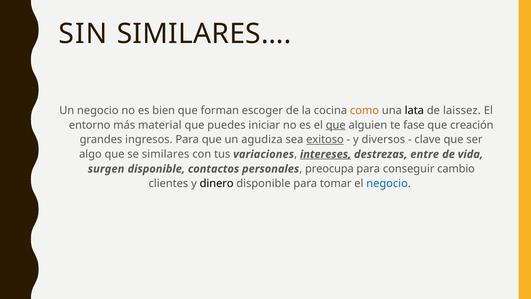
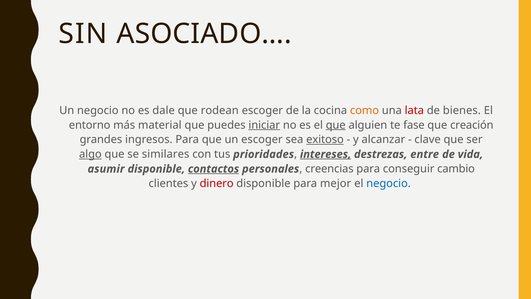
SIMILARES…: SIMILARES… -> ASOCIADO…
bien: bien -> dale
forman: forman -> rodean
lata colour: black -> red
laissez: laissez -> bienes
iniciar underline: none -> present
un agudiza: agudiza -> escoger
diversos: diversos -> alcanzar
algo underline: none -> present
variaciones: variaciones -> prioridades
surgen: surgen -> asumir
contactos underline: none -> present
preocupa: preocupa -> creencias
dinero colour: black -> red
tomar: tomar -> mejor
